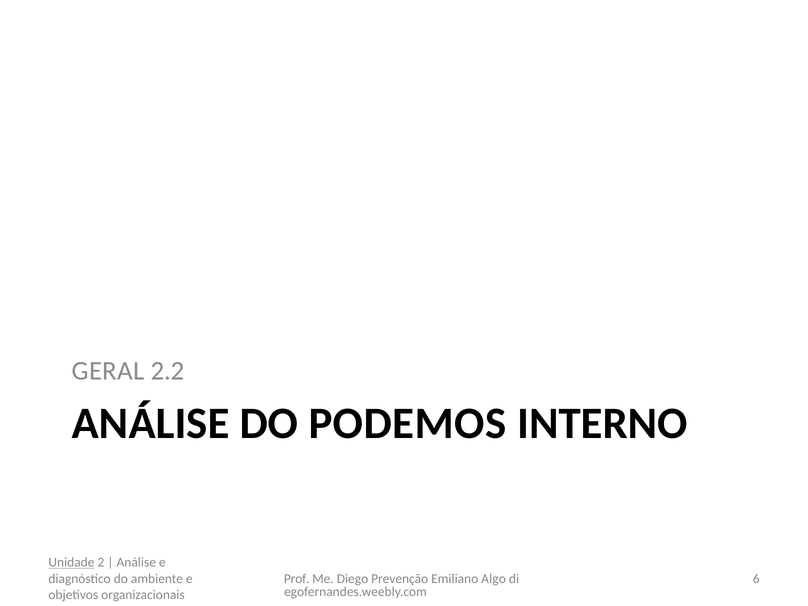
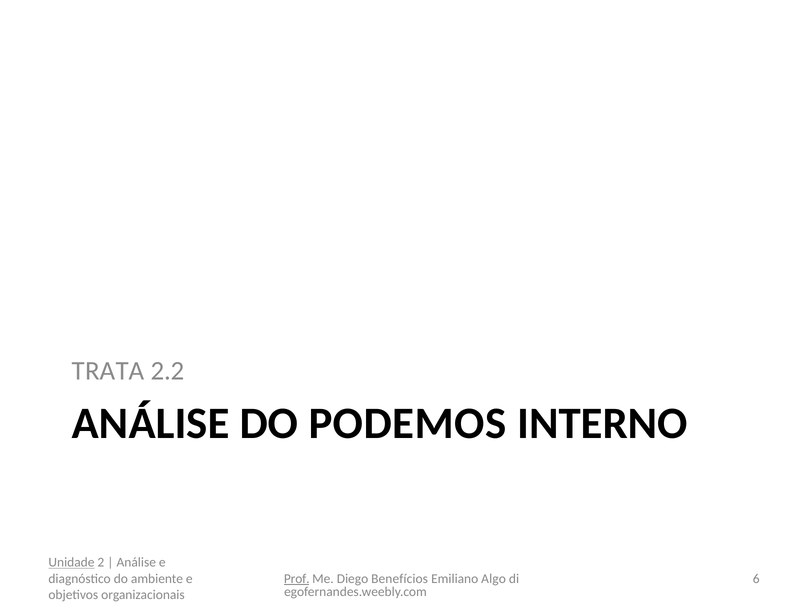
GERAL: GERAL -> TRATA
Prof underline: none -> present
Prevenção: Prevenção -> Benefícios
